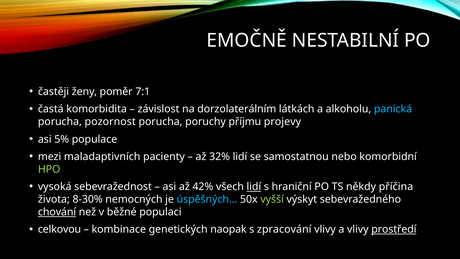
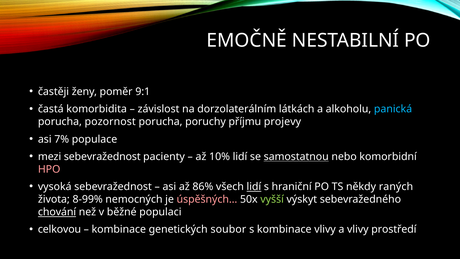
7:1: 7:1 -> 9:1
5%: 5% -> 7%
mezi maladaptivních: maladaptivních -> sebevražednost
32%: 32% -> 10%
samostatnou underline: none -> present
HPO colour: light green -> pink
42%: 42% -> 86%
příčina: příčina -> raných
8-30%: 8-30% -> 8-99%
úspěšných… colour: light blue -> pink
naopak: naopak -> soubor
s zpracování: zpracování -> kombinace
prostředí underline: present -> none
